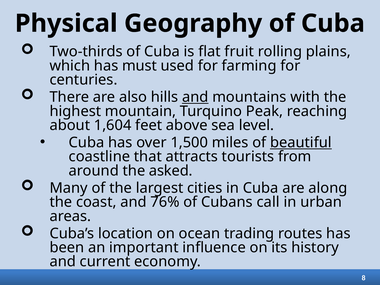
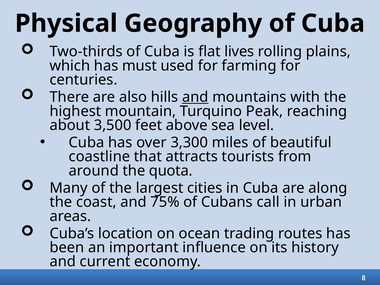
fruit: fruit -> lives
1,604: 1,604 -> 3,500
1,500: 1,500 -> 3,300
beautiful underline: present -> none
asked: asked -> quota
76%: 76% -> 75%
